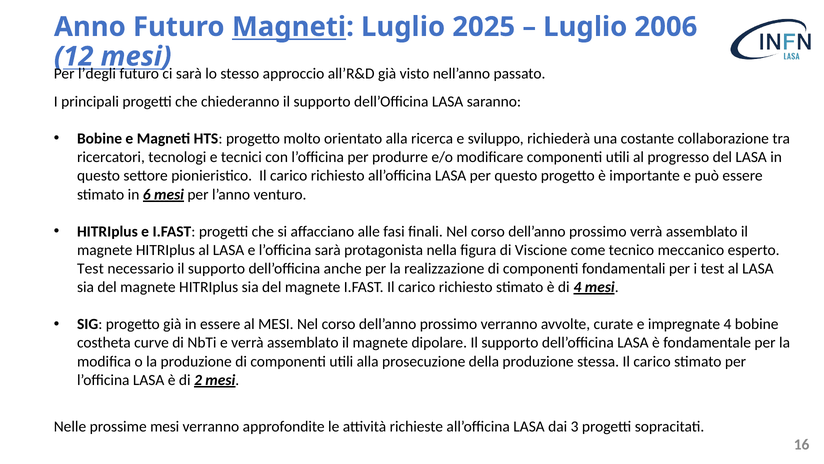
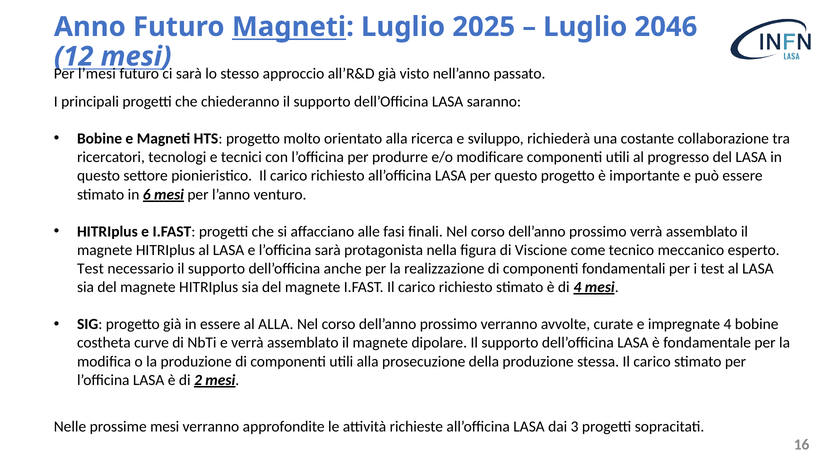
2006: 2006 -> 2046
l’degli: l’degli -> l’mesi
al MESI: MESI -> ALLA
